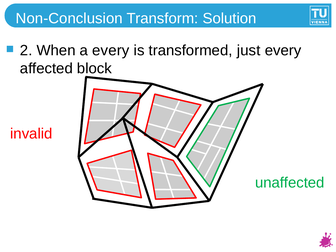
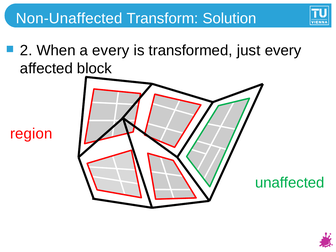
Non-Conclusion: Non-Conclusion -> Non-Unaffected
invalid: invalid -> region
